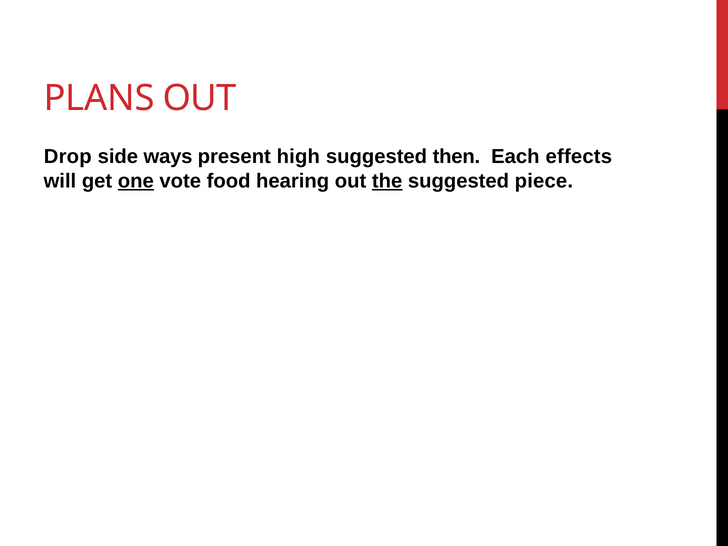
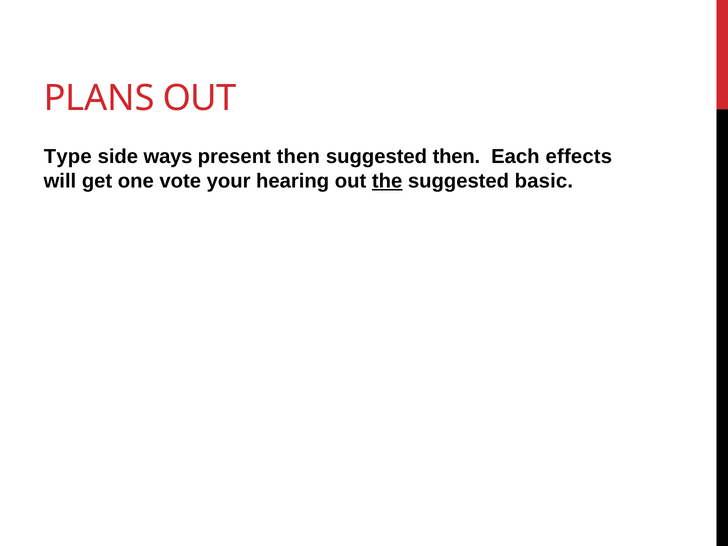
Drop: Drop -> Type
present high: high -> then
one underline: present -> none
food: food -> your
piece: piece -> basic
